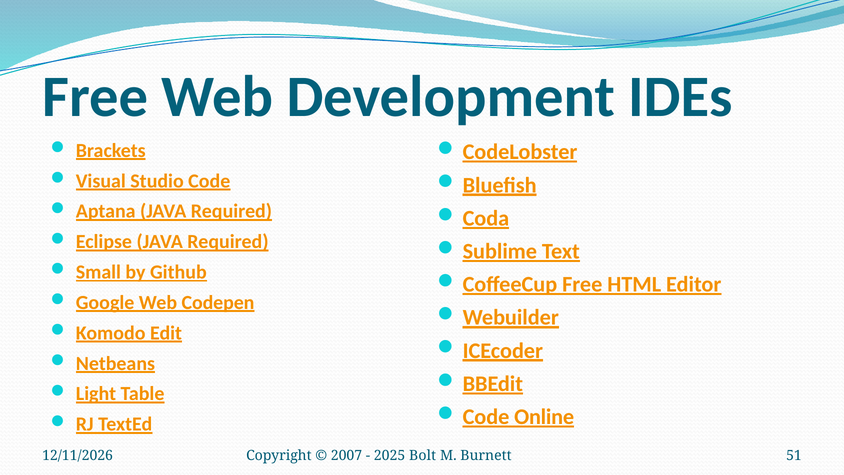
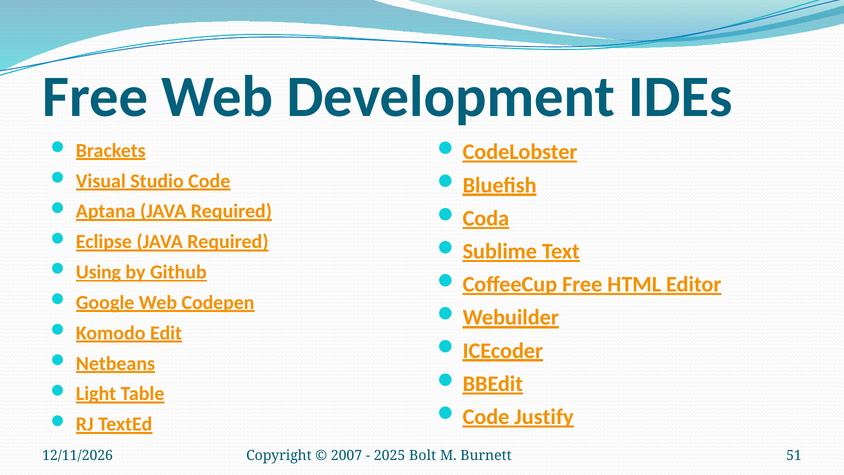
Small: Small -> Using
Online: Online -> Justify
